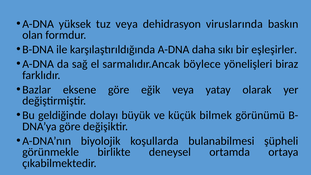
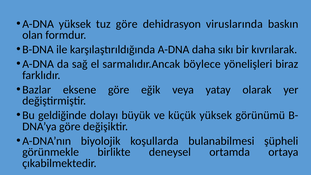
tuz veya: veya -> göre
eşleşirler: eşleşirler -> kıvrılarak
küçük bilmek: bilmek -> yüksek
